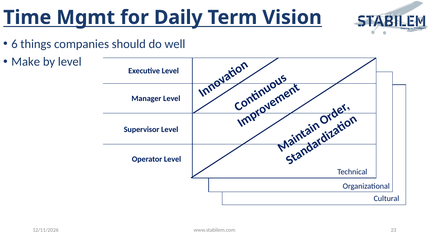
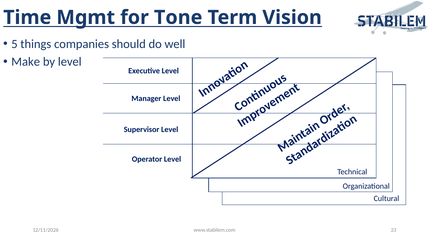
Daily: Daily -> Tone
6: 6 -> 5
